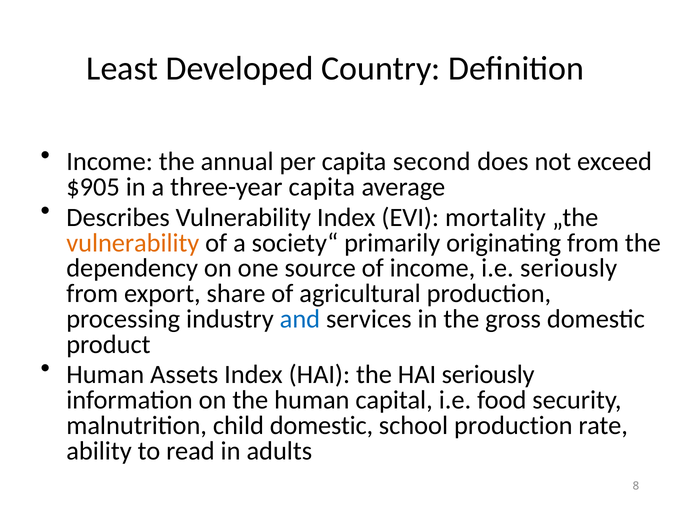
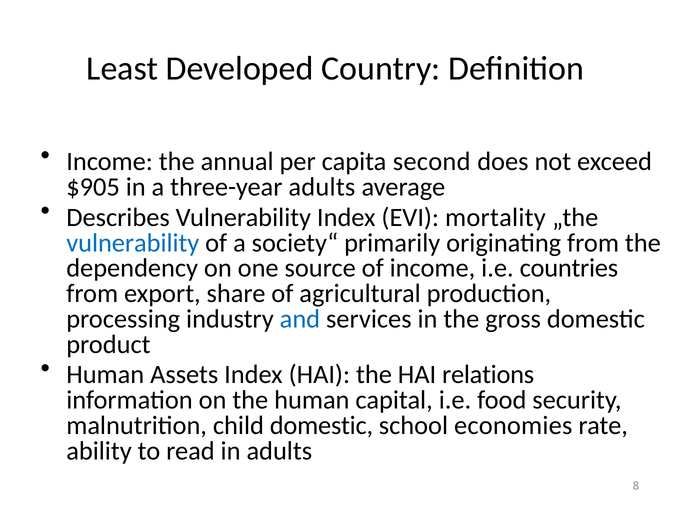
three-year capita: capita -> adults
vulnerability at (133, 243) colour: orange -> blue
i.e seriously: seriously -> countries
HAI seriously: seriously -> relations
school production: production -> economies
